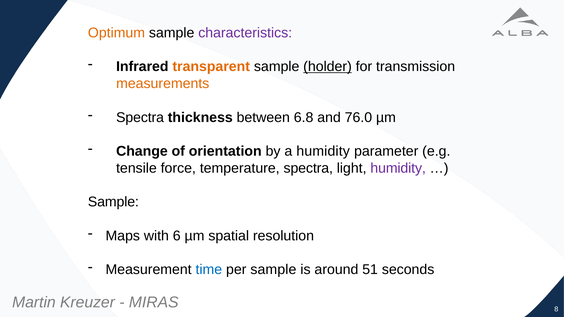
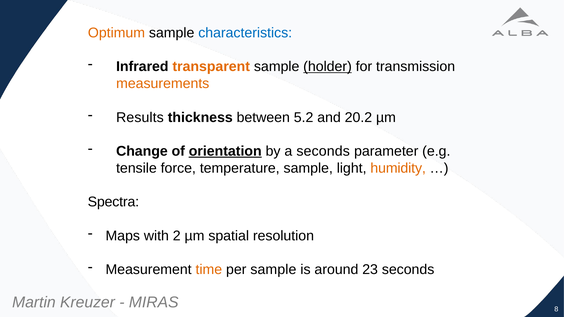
characteristics colour: purple -> blue
Spectra at (140, 117): Spectra -> Results
6.8: 6.8 -> 5.2
76.0: 76.0 -> 20.2
orientation underline: none -> present
a humidity: humidity -> seconds
temperature spectra: spectra -> sample
humidity at (398, 168) colour: purple -> orange
Sample at (113, 202): Sample -> Spectra
6: 6 -> 2
time colour: blue -> orange
51: 51 -> 23
